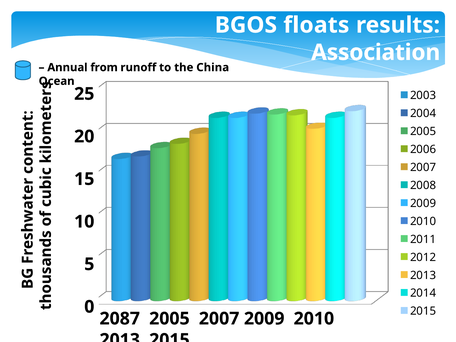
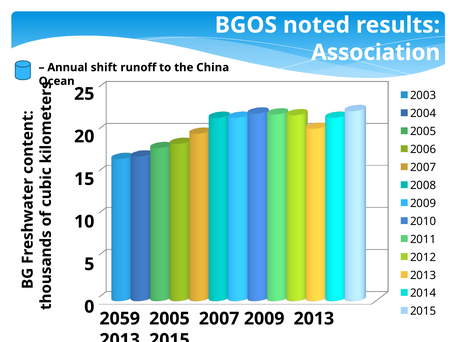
floats: floats -> noted
from: from -> shift
2087: 2087 -> 2059
2010 at (314, 319): 2010 -> 2013
